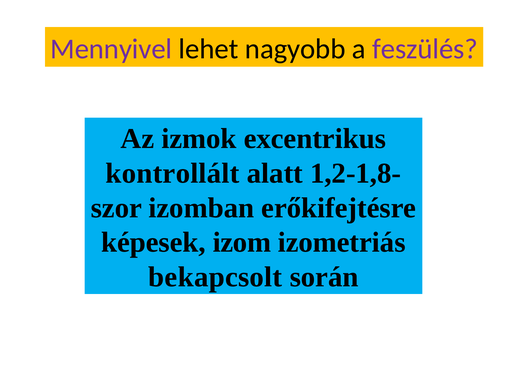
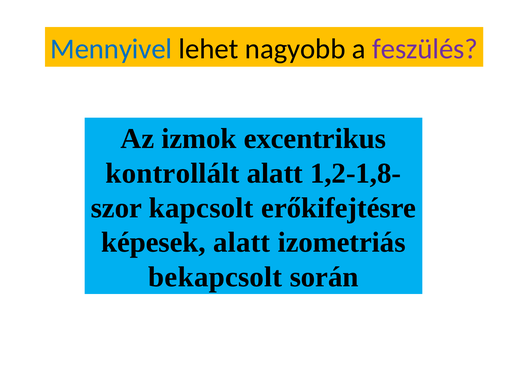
Mennyivel colour: purple -> blue
izomban: izomban -> kapcsolt
képesek izom: izom -> alatt
